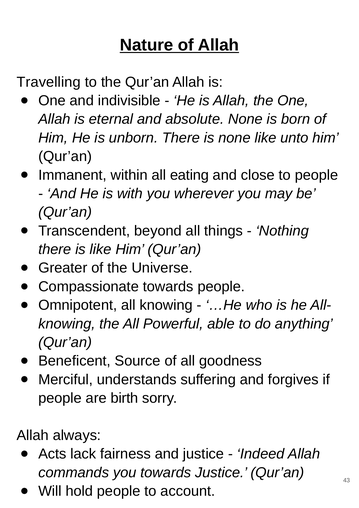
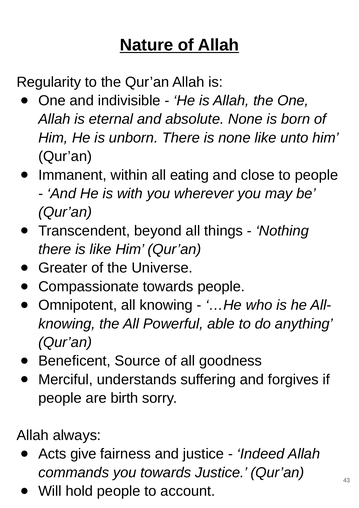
Travelling: Travelling -> Regularity
lack: lack -> give
